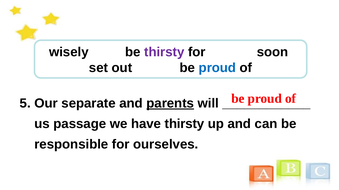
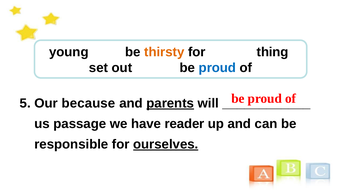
wisely: wisely -> young
thirsty at (164, 52) colour: purple -> orange
soon: soon -> thing
separate: separate -> because
have thirsty: thirsty -> reader
ourselves underline: none -> present
